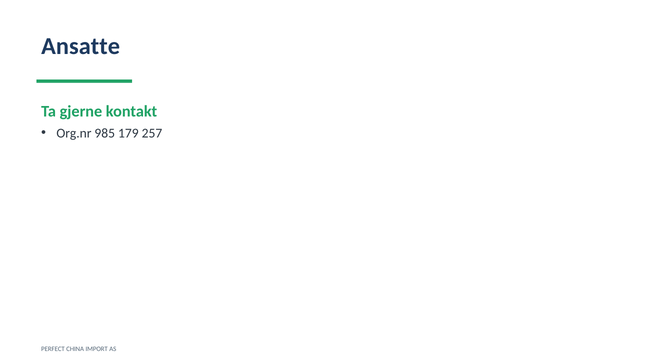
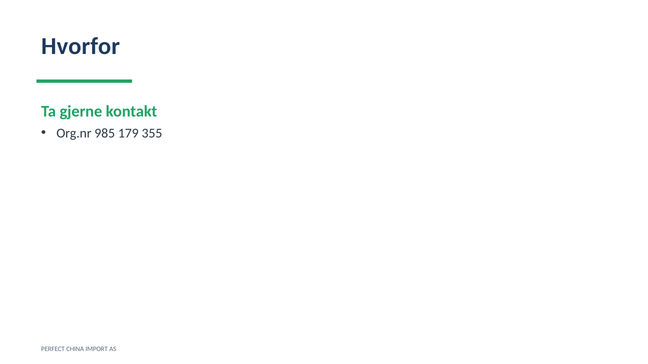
Ansatte: Ansatte -> Hvorfor
257: 257 -> 355
